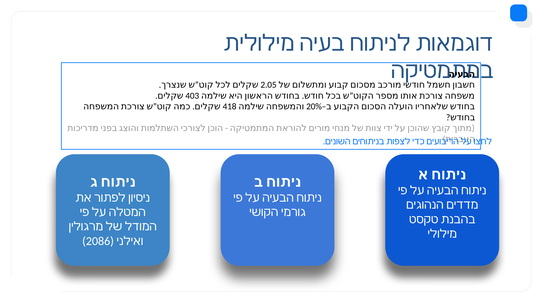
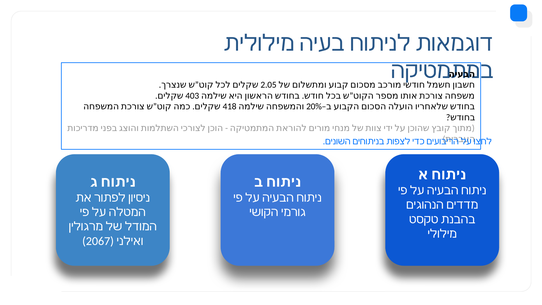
2086: 2086 -> 2067
